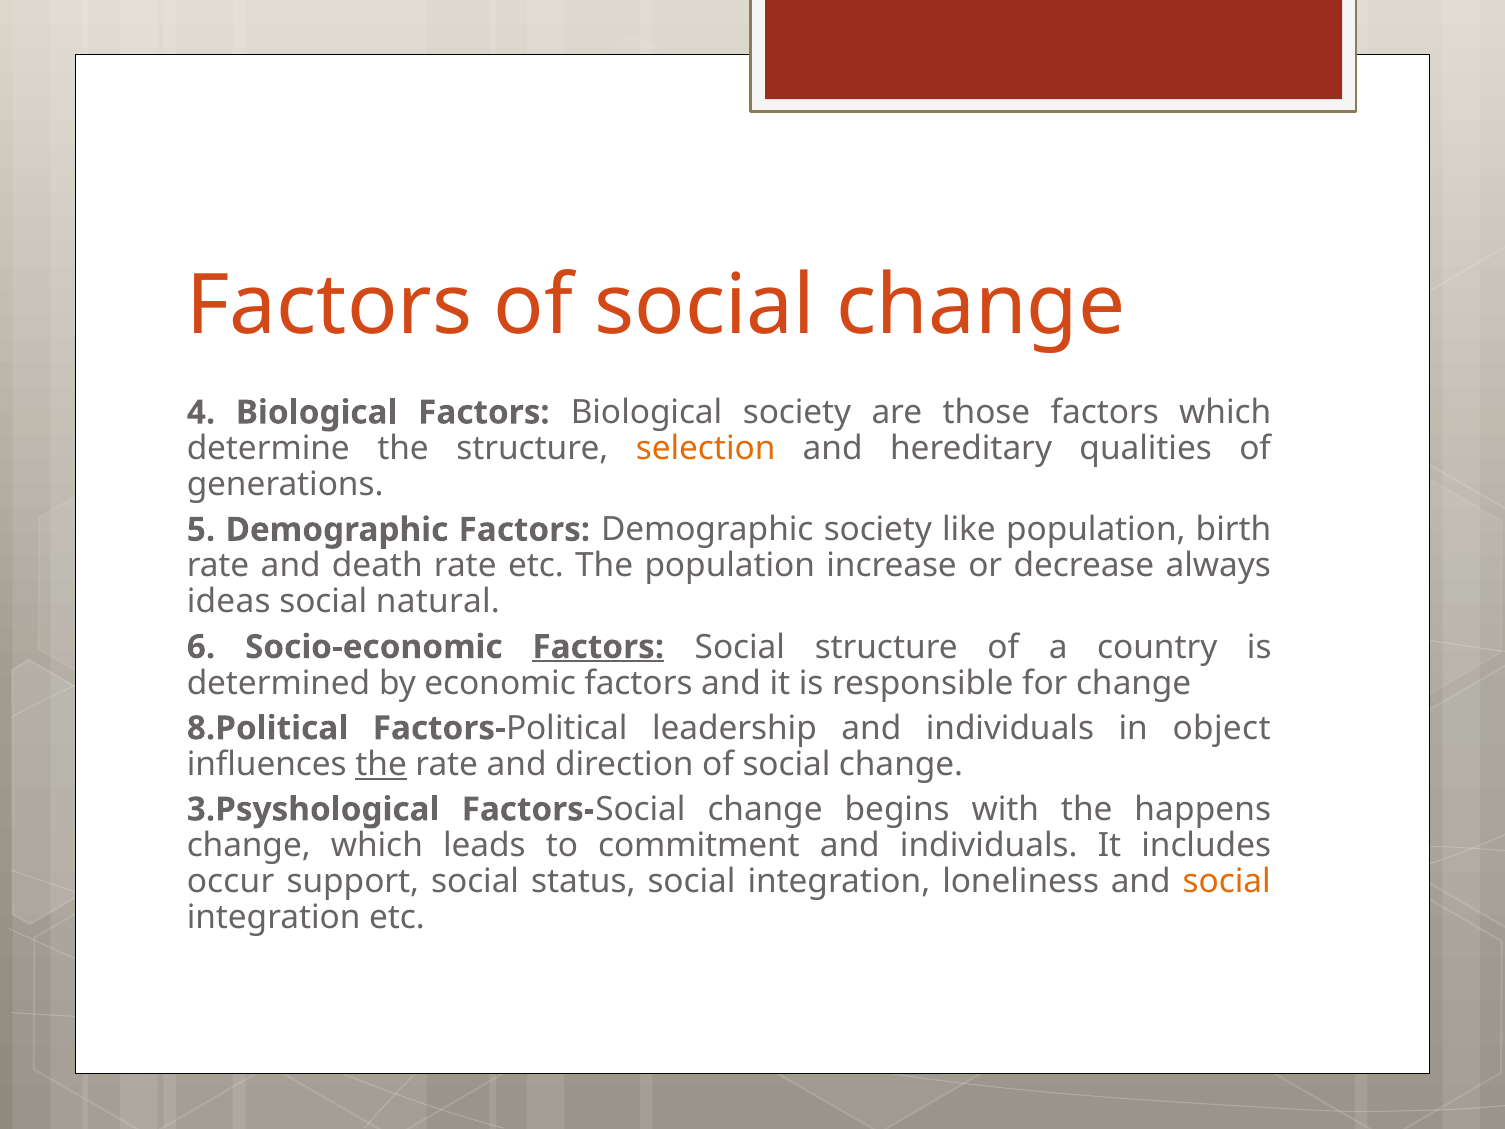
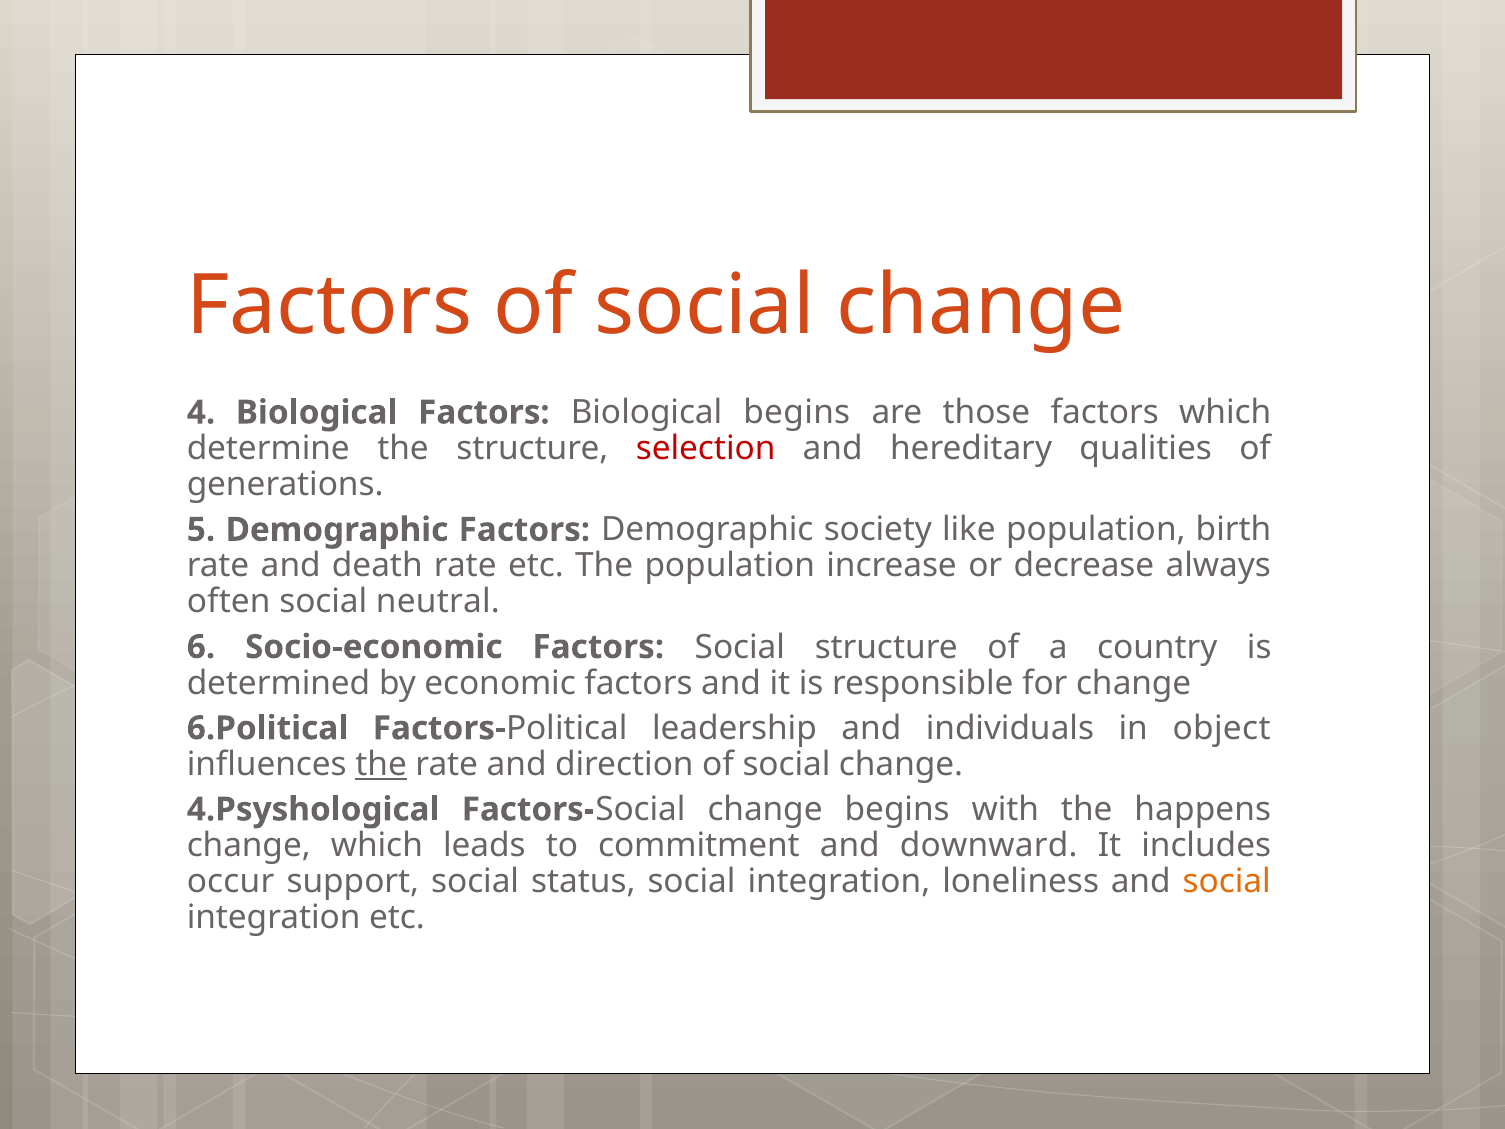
Biological society: society -> begins
selection colour: orange -> red
ideas: ideas -> often
natural: natural -> neutral
Factors at (598, 647) underline: present -> none
8.Political: 8.Political -> 6.Political
3.Psyshological: 3.Psyshological -> 4.Psyshological
commitment and individuals: individuals -> downward
